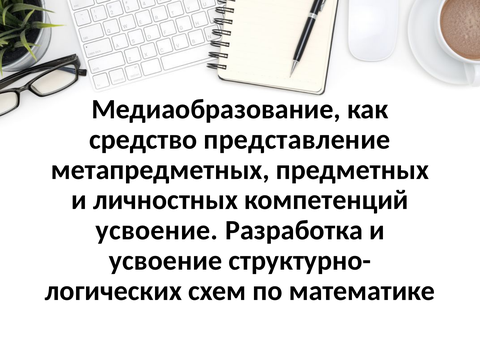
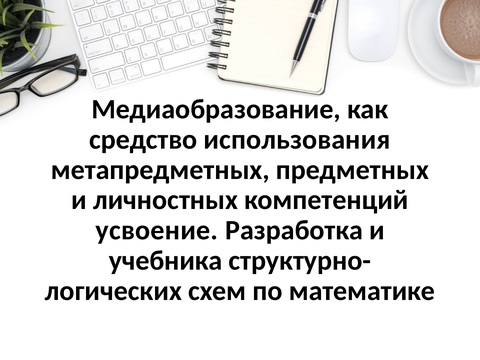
представление: представление -> использования
усвоение at (165, 261): усвоение -> учебника
